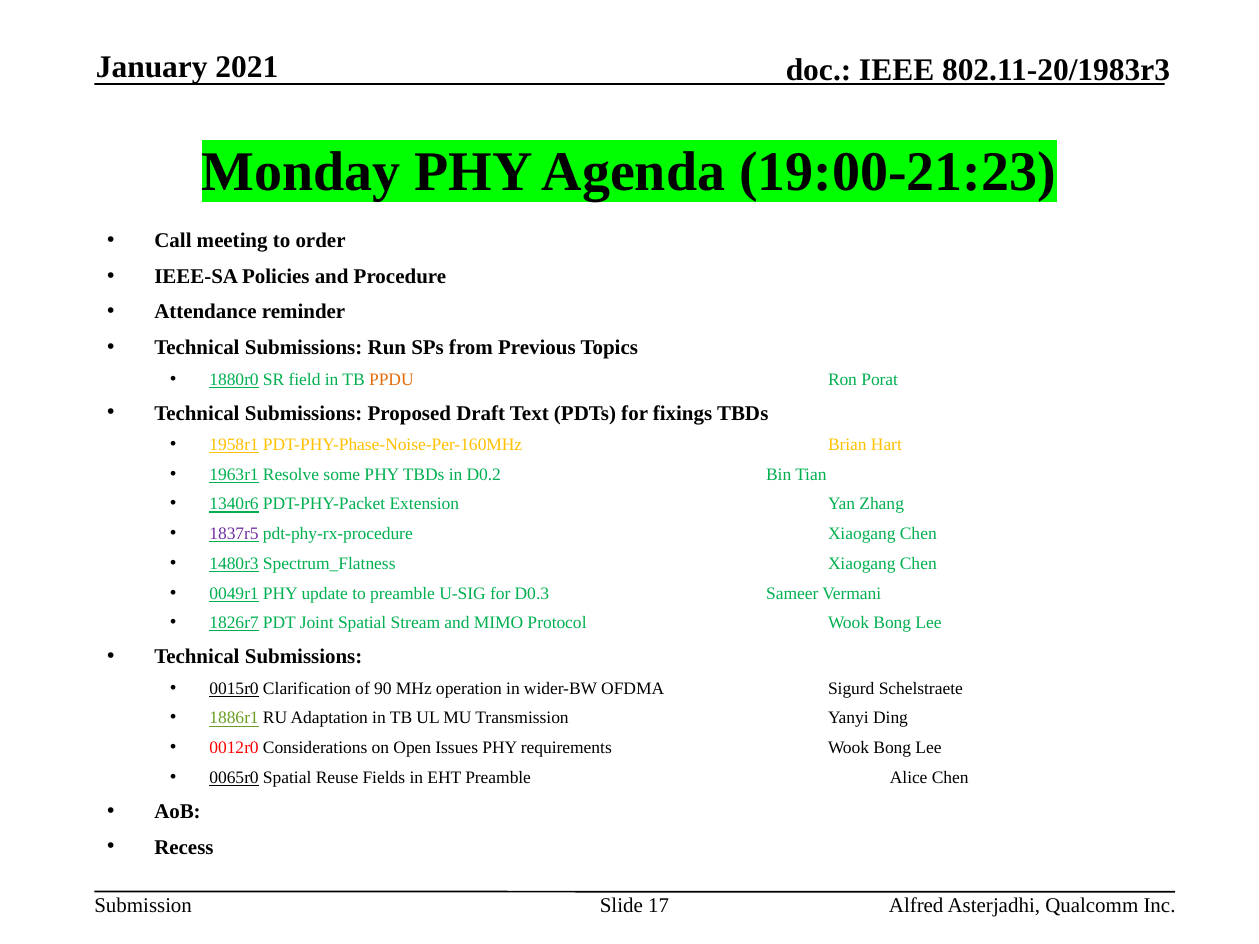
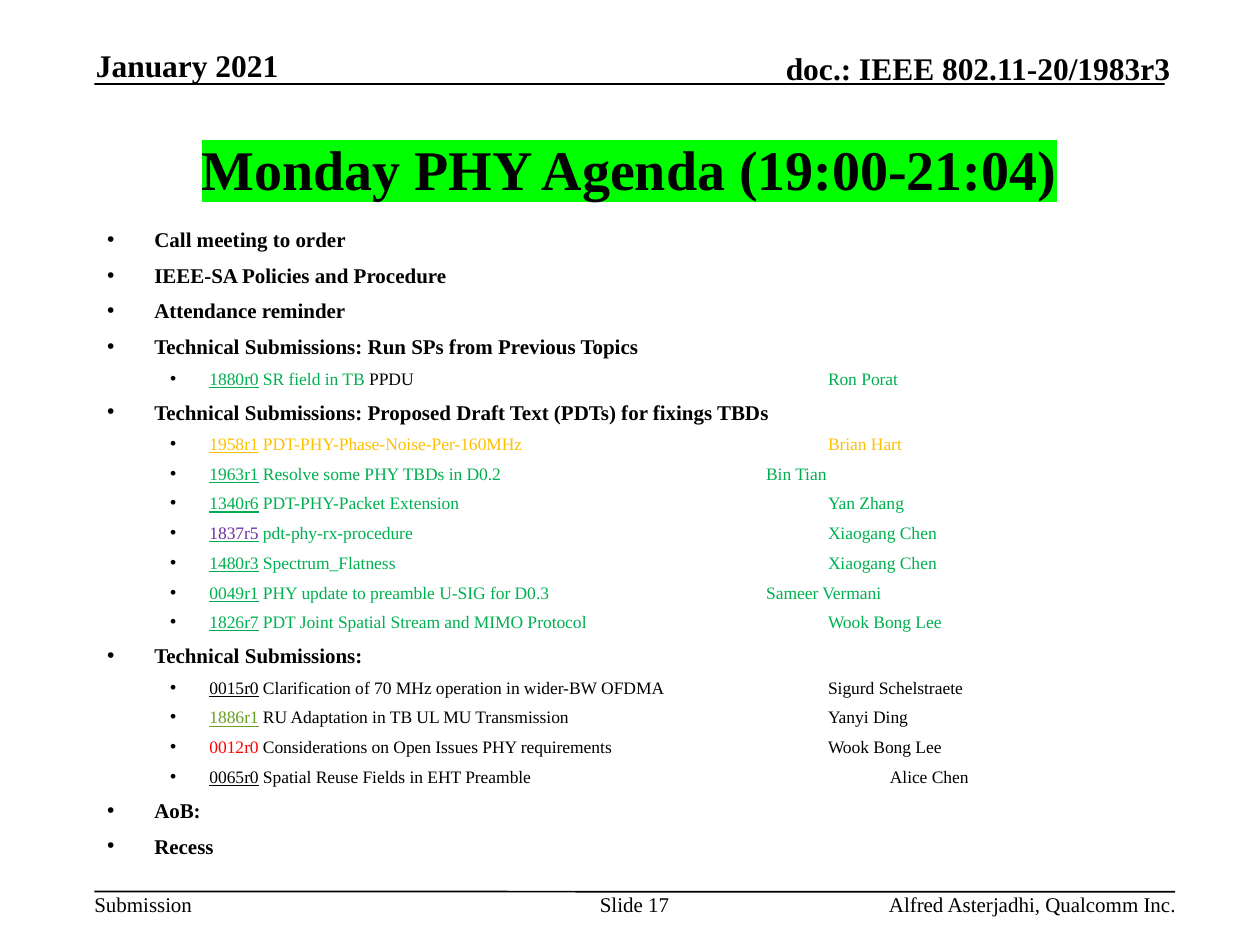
19:00-21:23: 19:00-21:23 -> 19:00-21:04
PPDU colour: orange -> black
90: 90 -> 70
